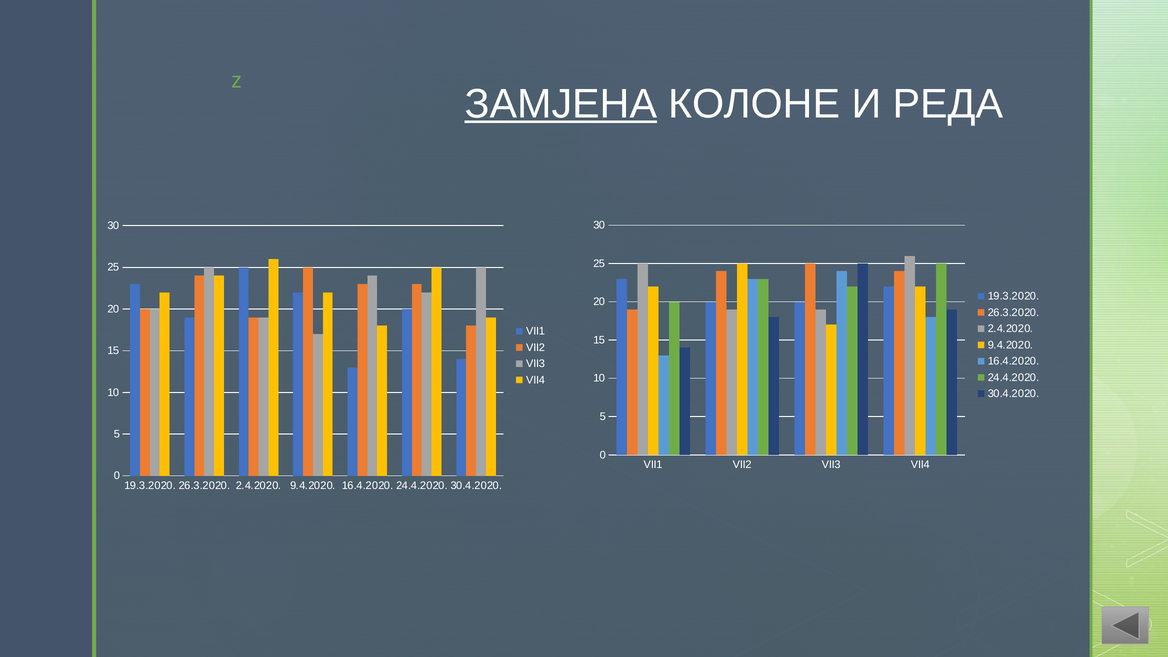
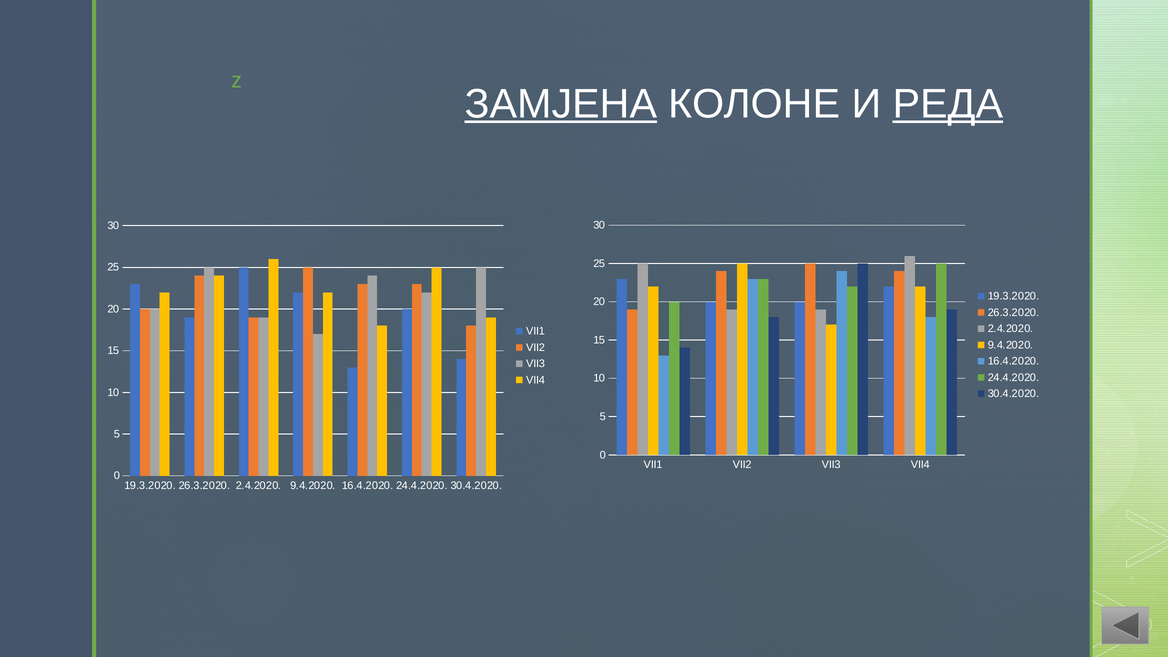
РЕДА underline: none -> present
